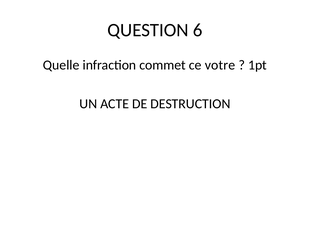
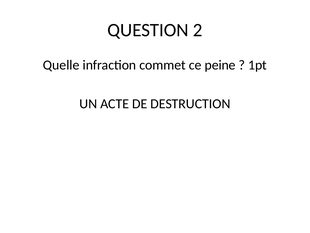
6: 6 -> 2
votre: votre -> peine
